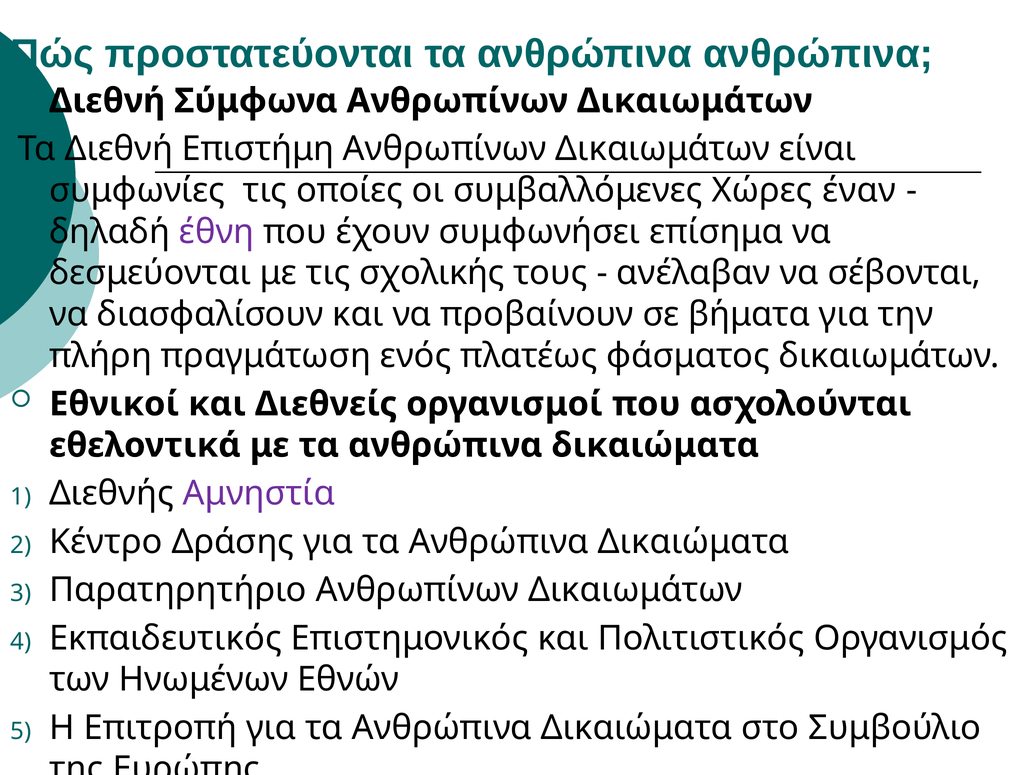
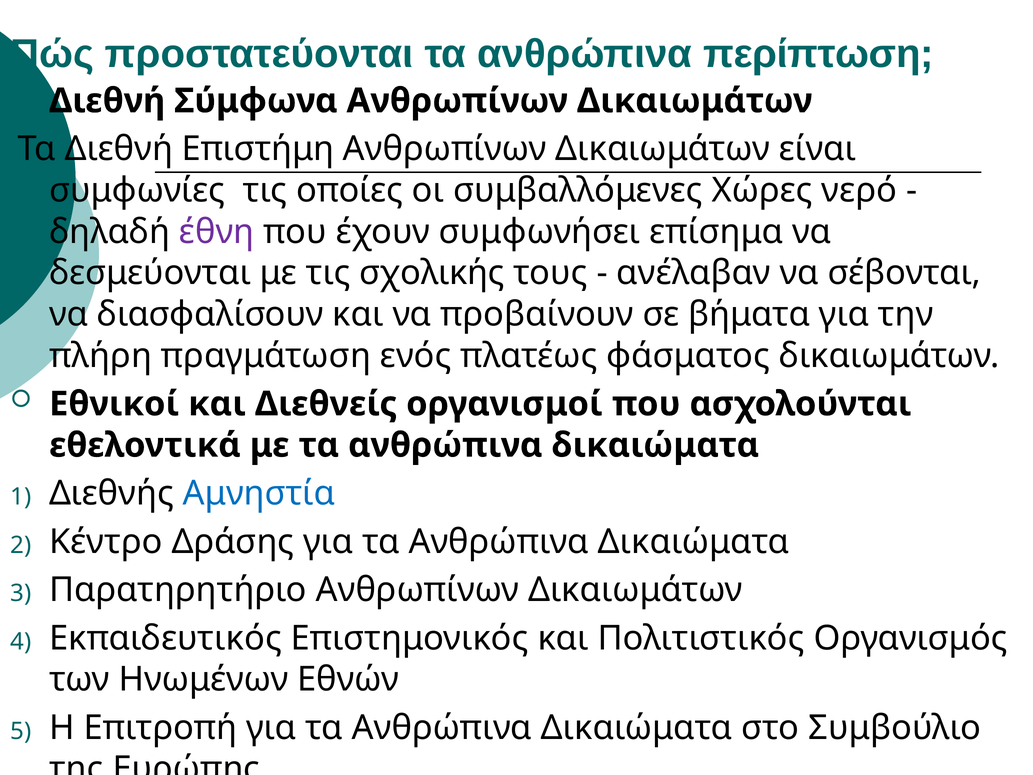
ανθρώπινα ανθρώπινα: ανθρώπινα -> περίπτωση
έναν: έναν -> νερό
Αμνηστία colour: purple -> blue
